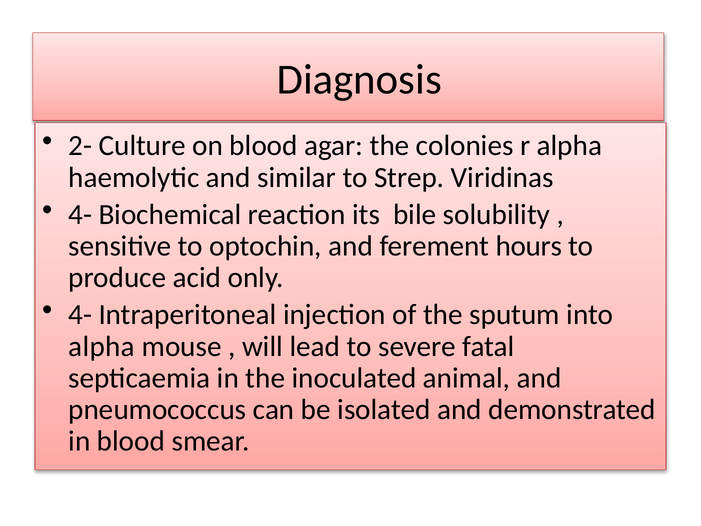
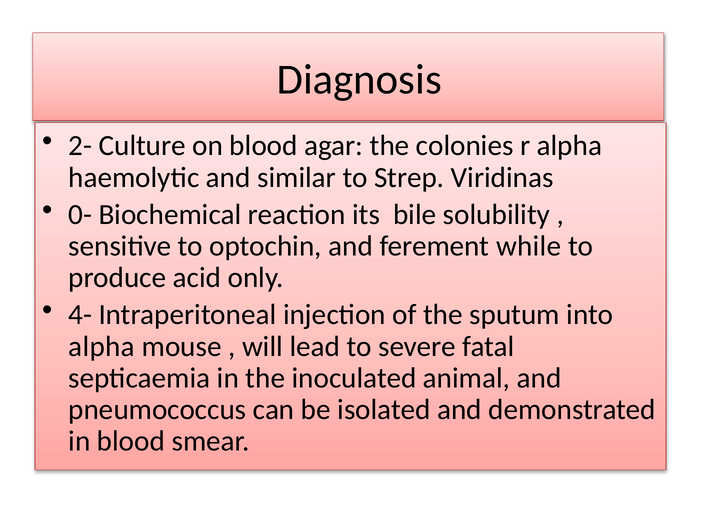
4- at (80, 214): 4- -> 0-
hours: hours -> while
